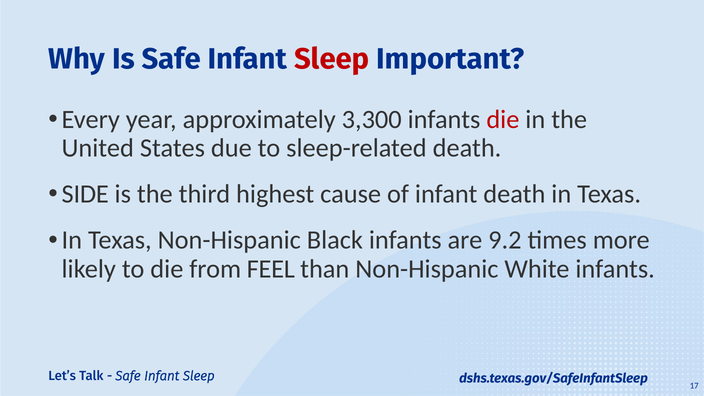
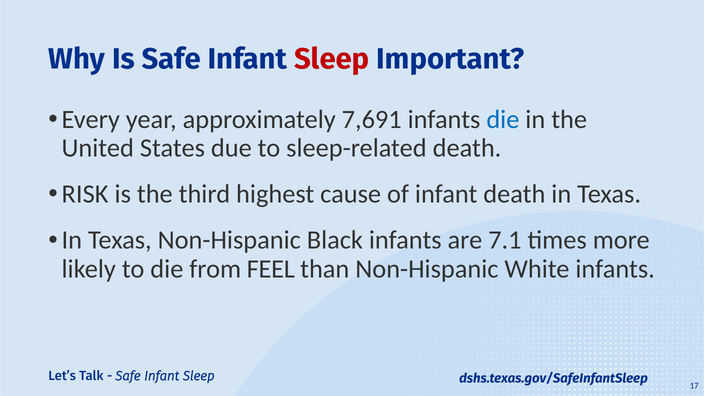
3,300: 3,300 -> 7,691
die at (503, 120) colour: red -> blue
SIDE: SIDE -> RISK
9.2: 9.2 -> 7.1
